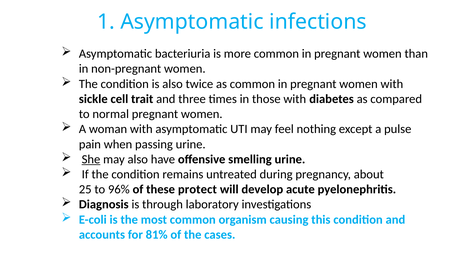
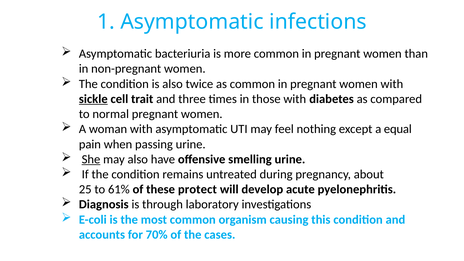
sickle underline: none -> present
pulse: pulse -> equal
96%: 96% -> 61%
81%: 81% -> 70%
